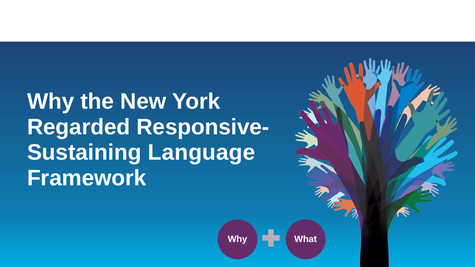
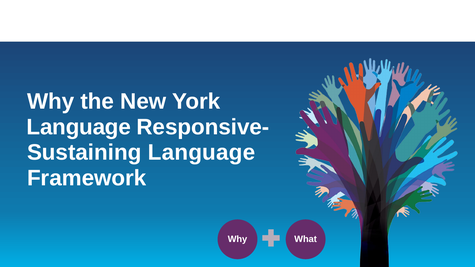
Regarded at (79, 127): Regarded -> Language
